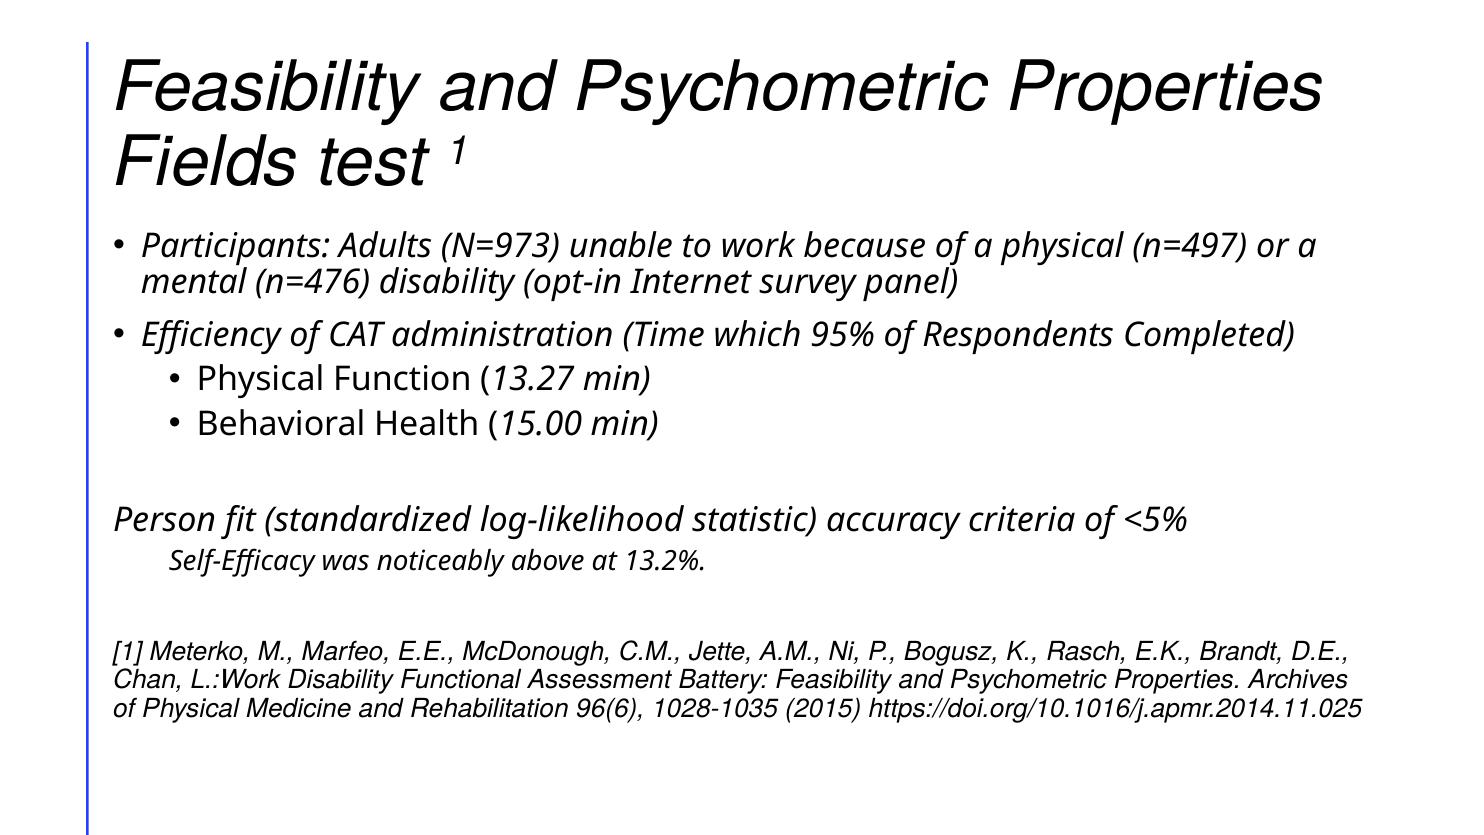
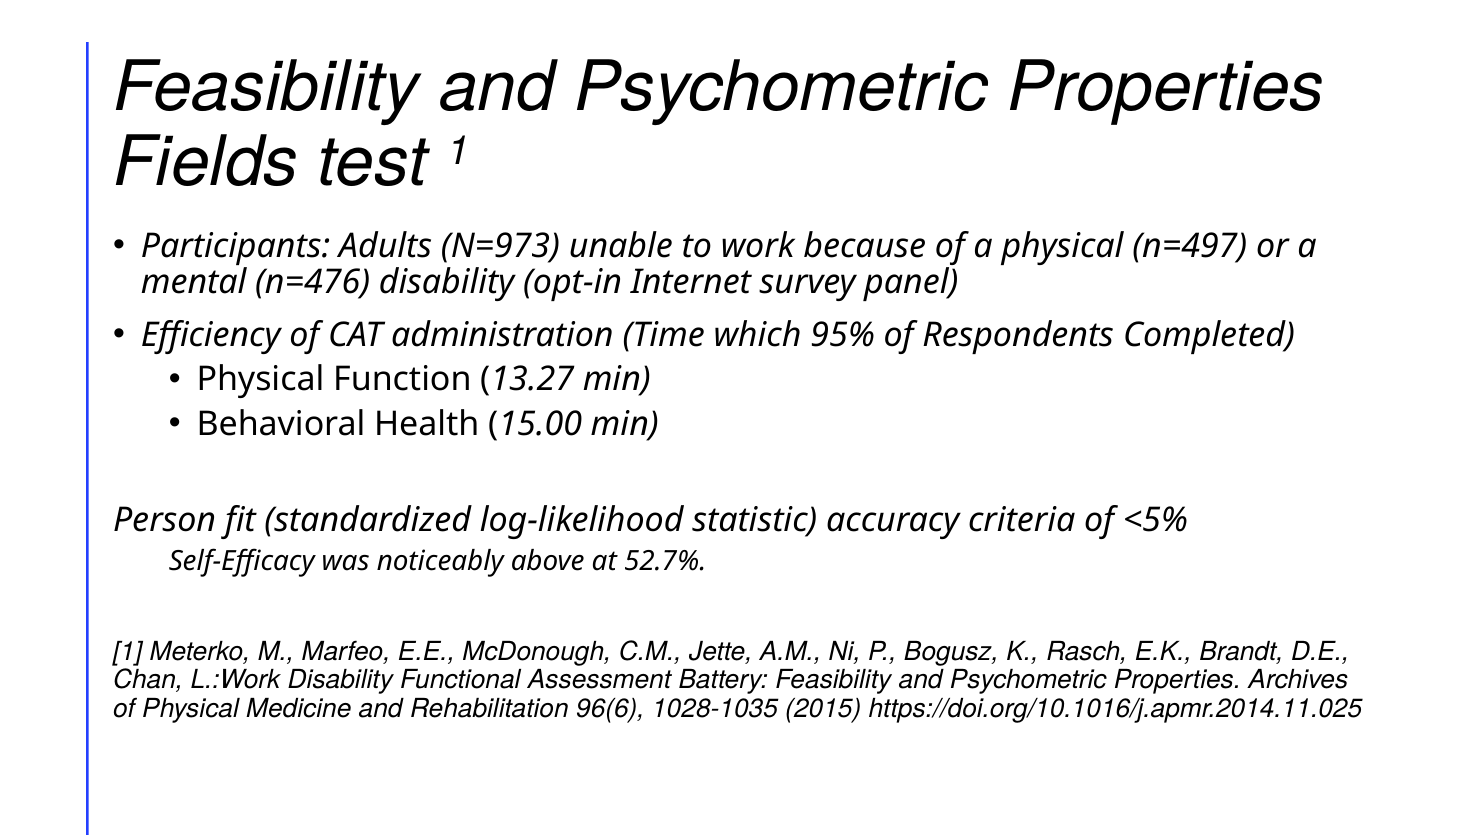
13.2%: 13.2% -> 52.7%
